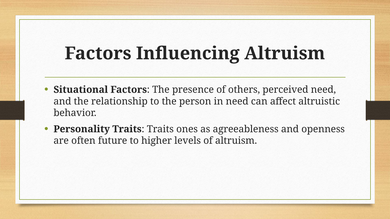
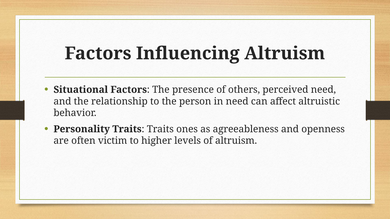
future: future -> victim
